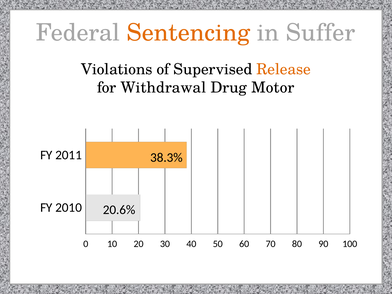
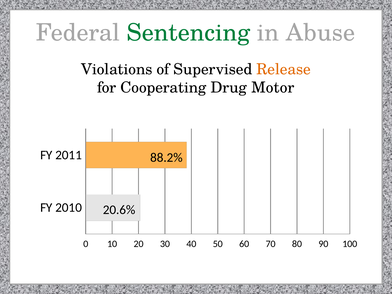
Sentencing colour: orange -> green
Suffer: Suffer -> Abuse
Withdrawal: Withdrawal -> Cooperating
38.3%: 38.3% -> 88.2%
